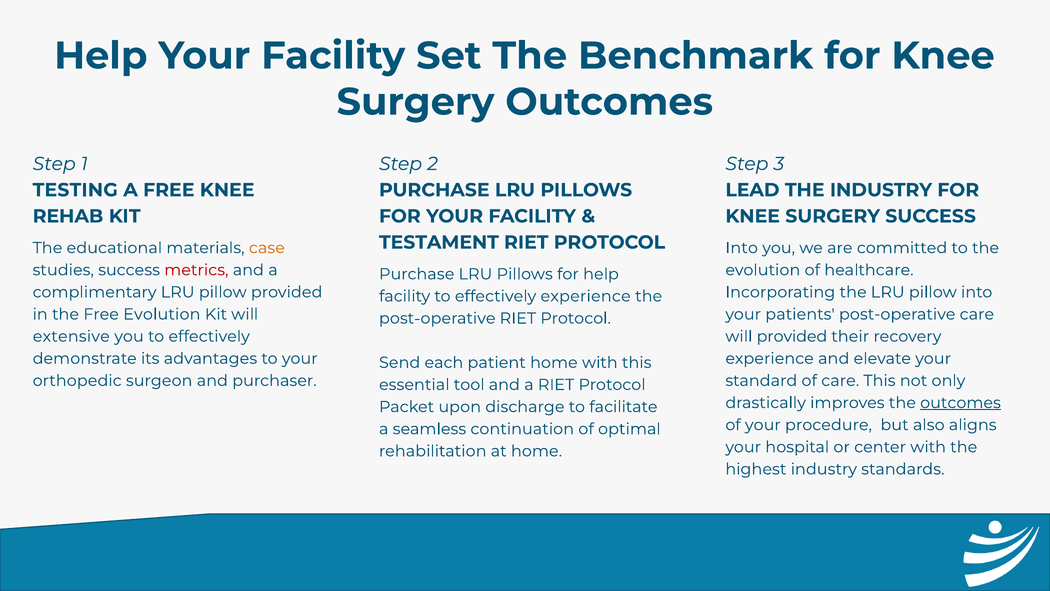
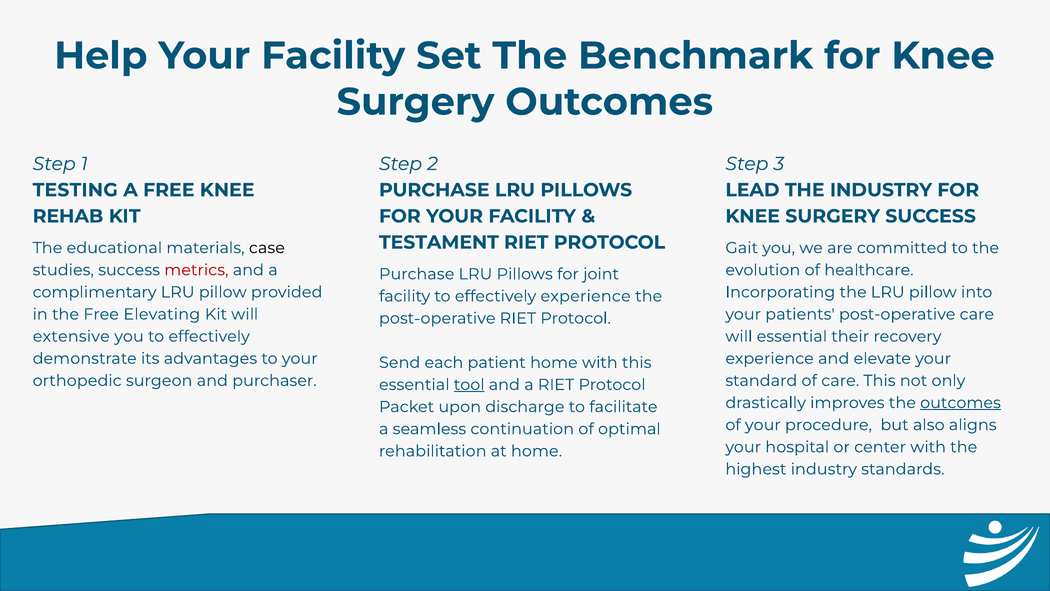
case colour: orange -> black
Into at (742, 248): Into -> Gait
for help: help -> joint
Free Evolution: Evolution -> Elevating
will provided: provided -> essential
tool underline: none -> present
